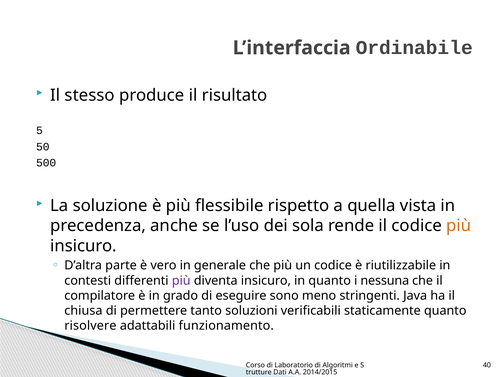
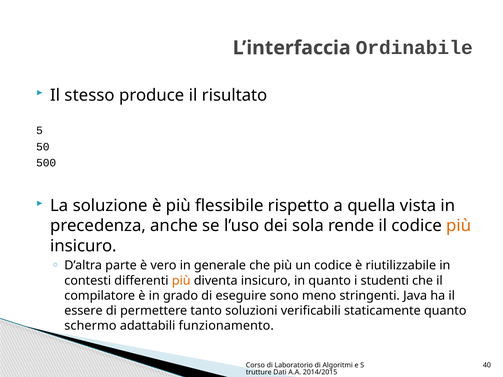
più at (181, 281) colour: purple -> orange
nessuna: nessuna -> studenti
chiusa: chiusa -> essere
risolvere: risolvere -> schermo
